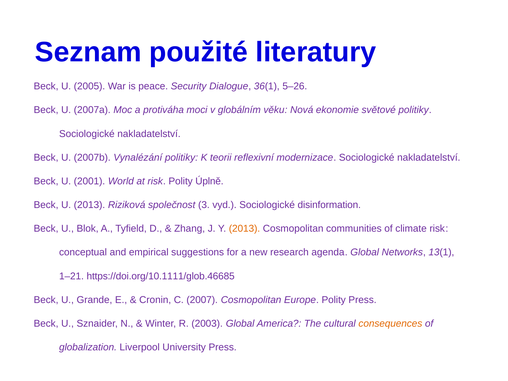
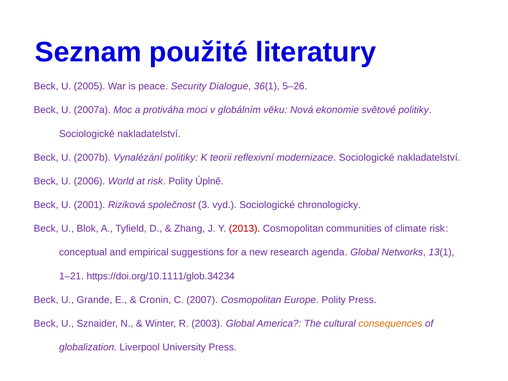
2001: 2001 -> 2006
U 2013: 2013 -> 2001
disinformation: disinformation -> chronologicky
2013 at (244, 229) colour: orange -> red
https://doi.org/10.1111/glob.46685: https://doi.org/10.1111/glob.46685 -> https://doi.org/10.1111/glob.34234
